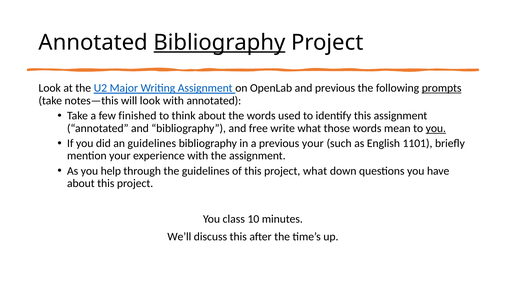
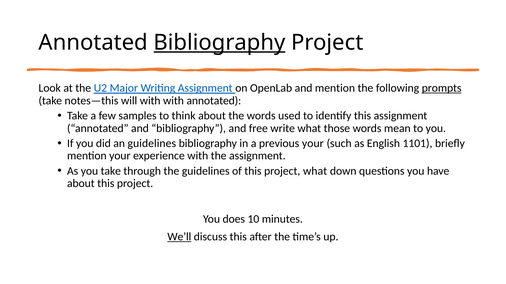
and previous: previous -> mention
will look: look -> with
finished: finished -> samples
you at (436, 128) underline: present -> none
you help: help -> take
class: class -> does
We’ll underline: none -> present
